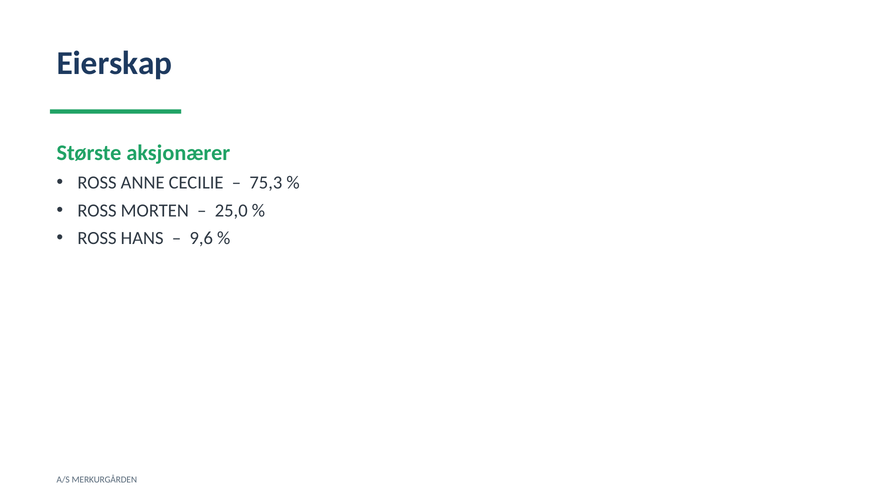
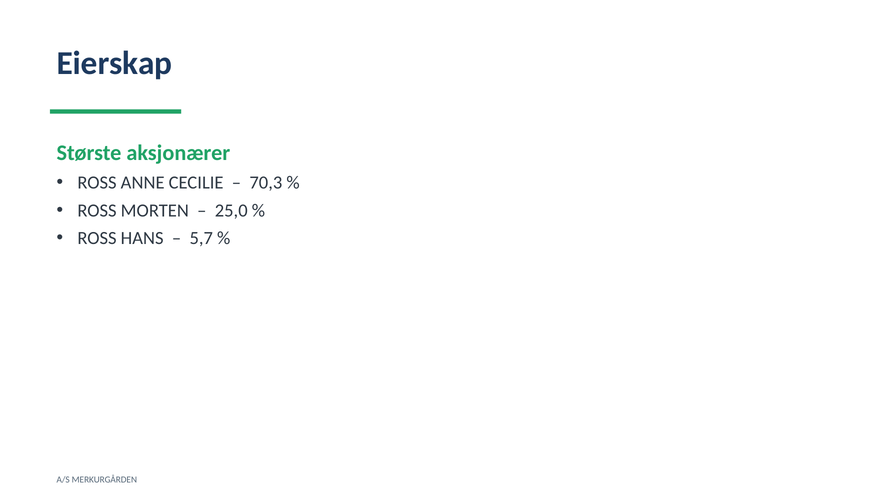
75,3: 75,3 -> 70,3
9,6: 9,6 -> 5,7
